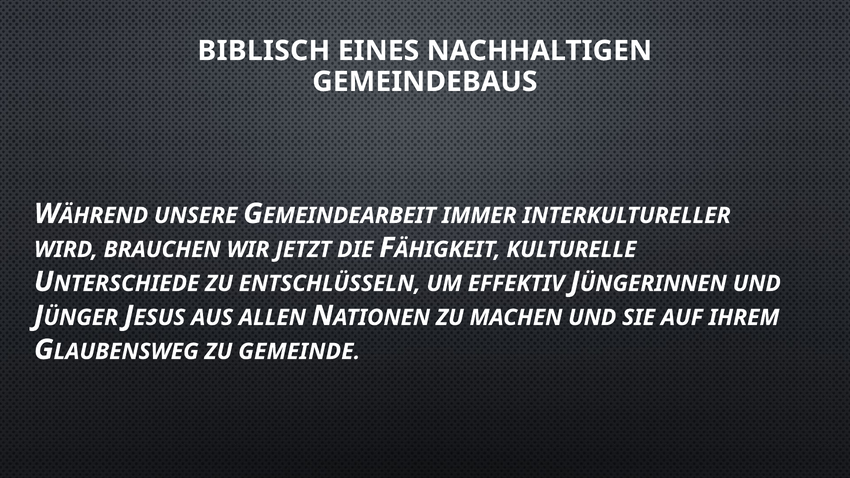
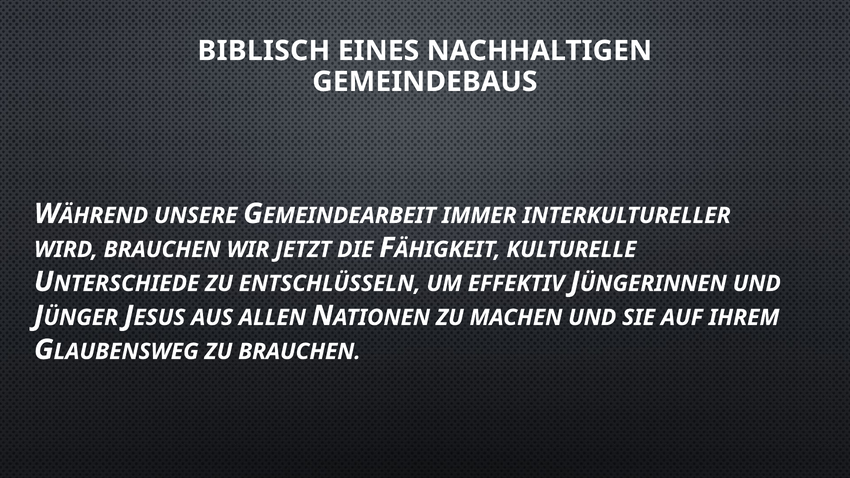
ZU GEMEINDE: GEMEINDE -> BRAUCHEN
